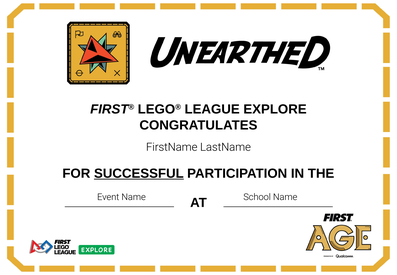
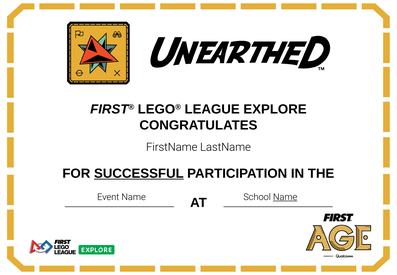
Name at (285, 197) underline: none -> present
